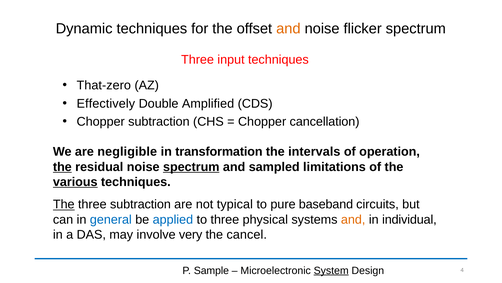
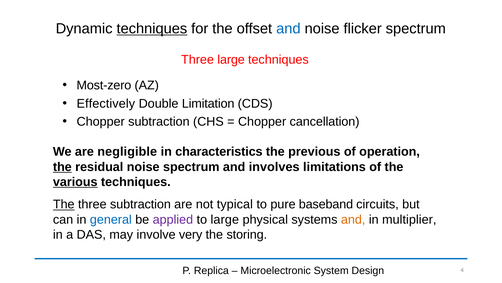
techniques at (152, 29) underline: none -> present
and at (288, 29) colour: orange -> blue
Three input: input -> large
That-zero: That-zero -> Most-zero
Amplified: Amplified -> Limitation
transformation: transformation -> characteristics
intervals: intervals -> previous
spectrum at (191, 166) underline: present -> none
sampled: sampled -> involves
applied colour: blue -> purple
to three: three -> large
individual: individual -> multiplier
cancel: cancel -> storing
Sample: Sample -> Replica
System underline: present -> none
